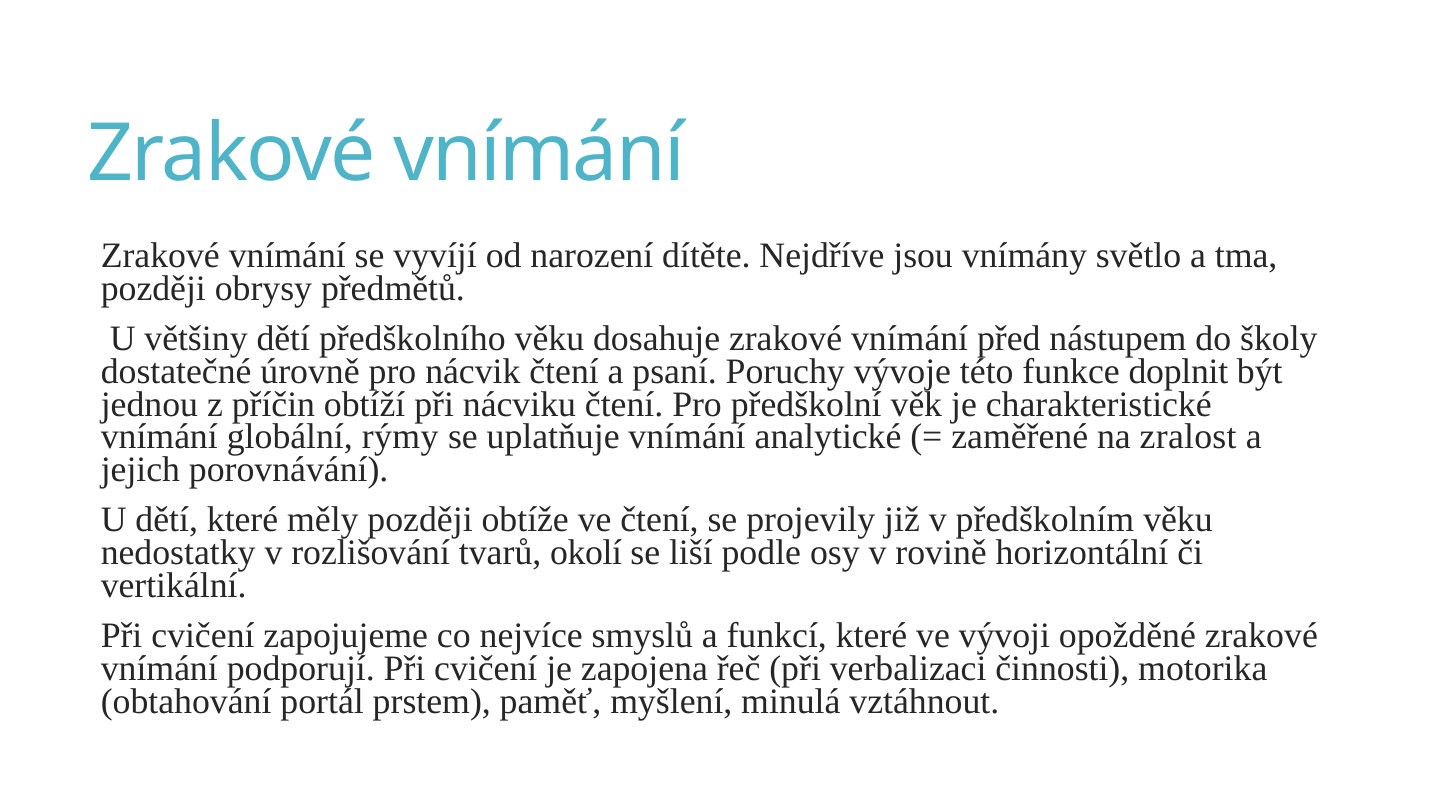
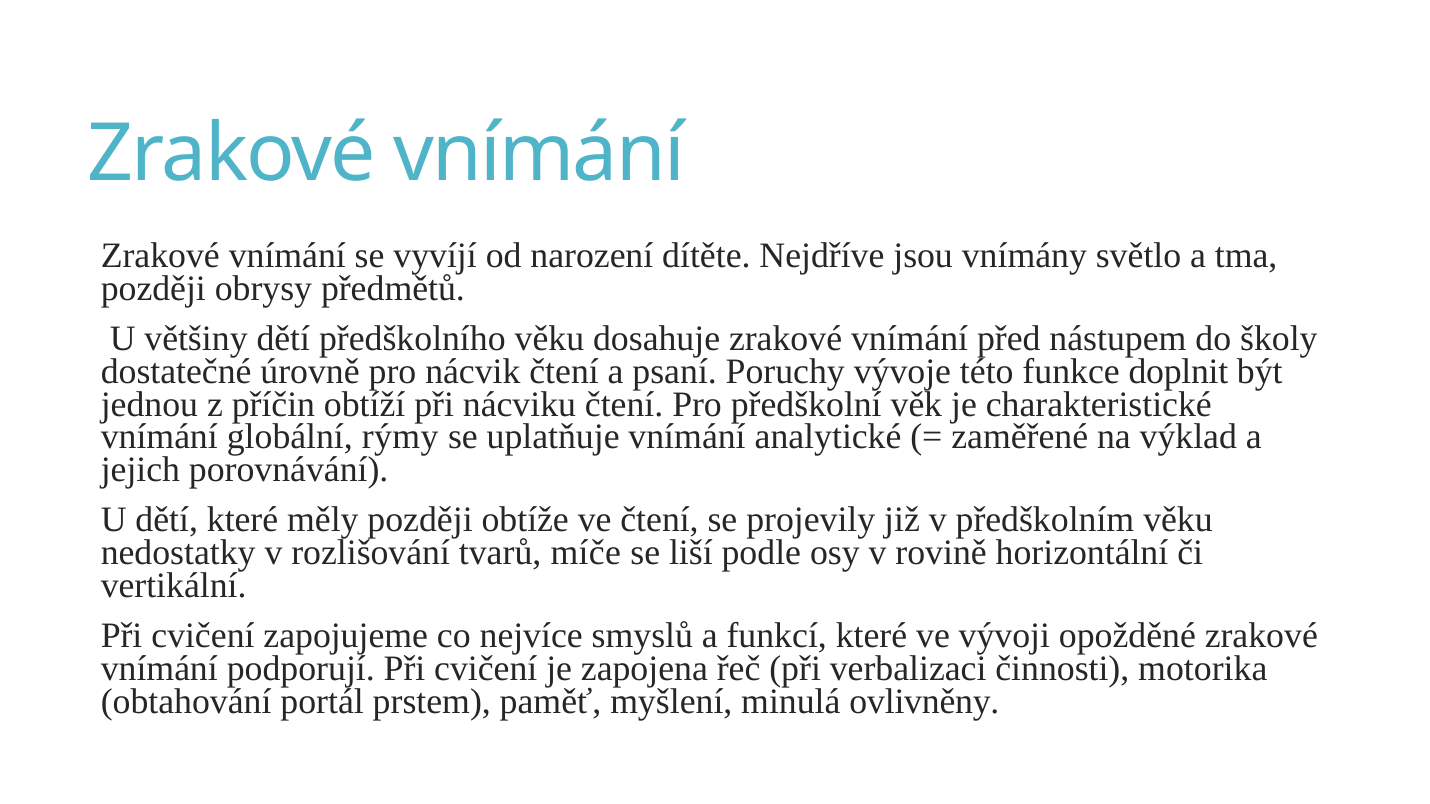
zralost: zralost -> výklad
okolí: okolí -> míče
vztáhnout: vztáhnout -> ovlivněny
